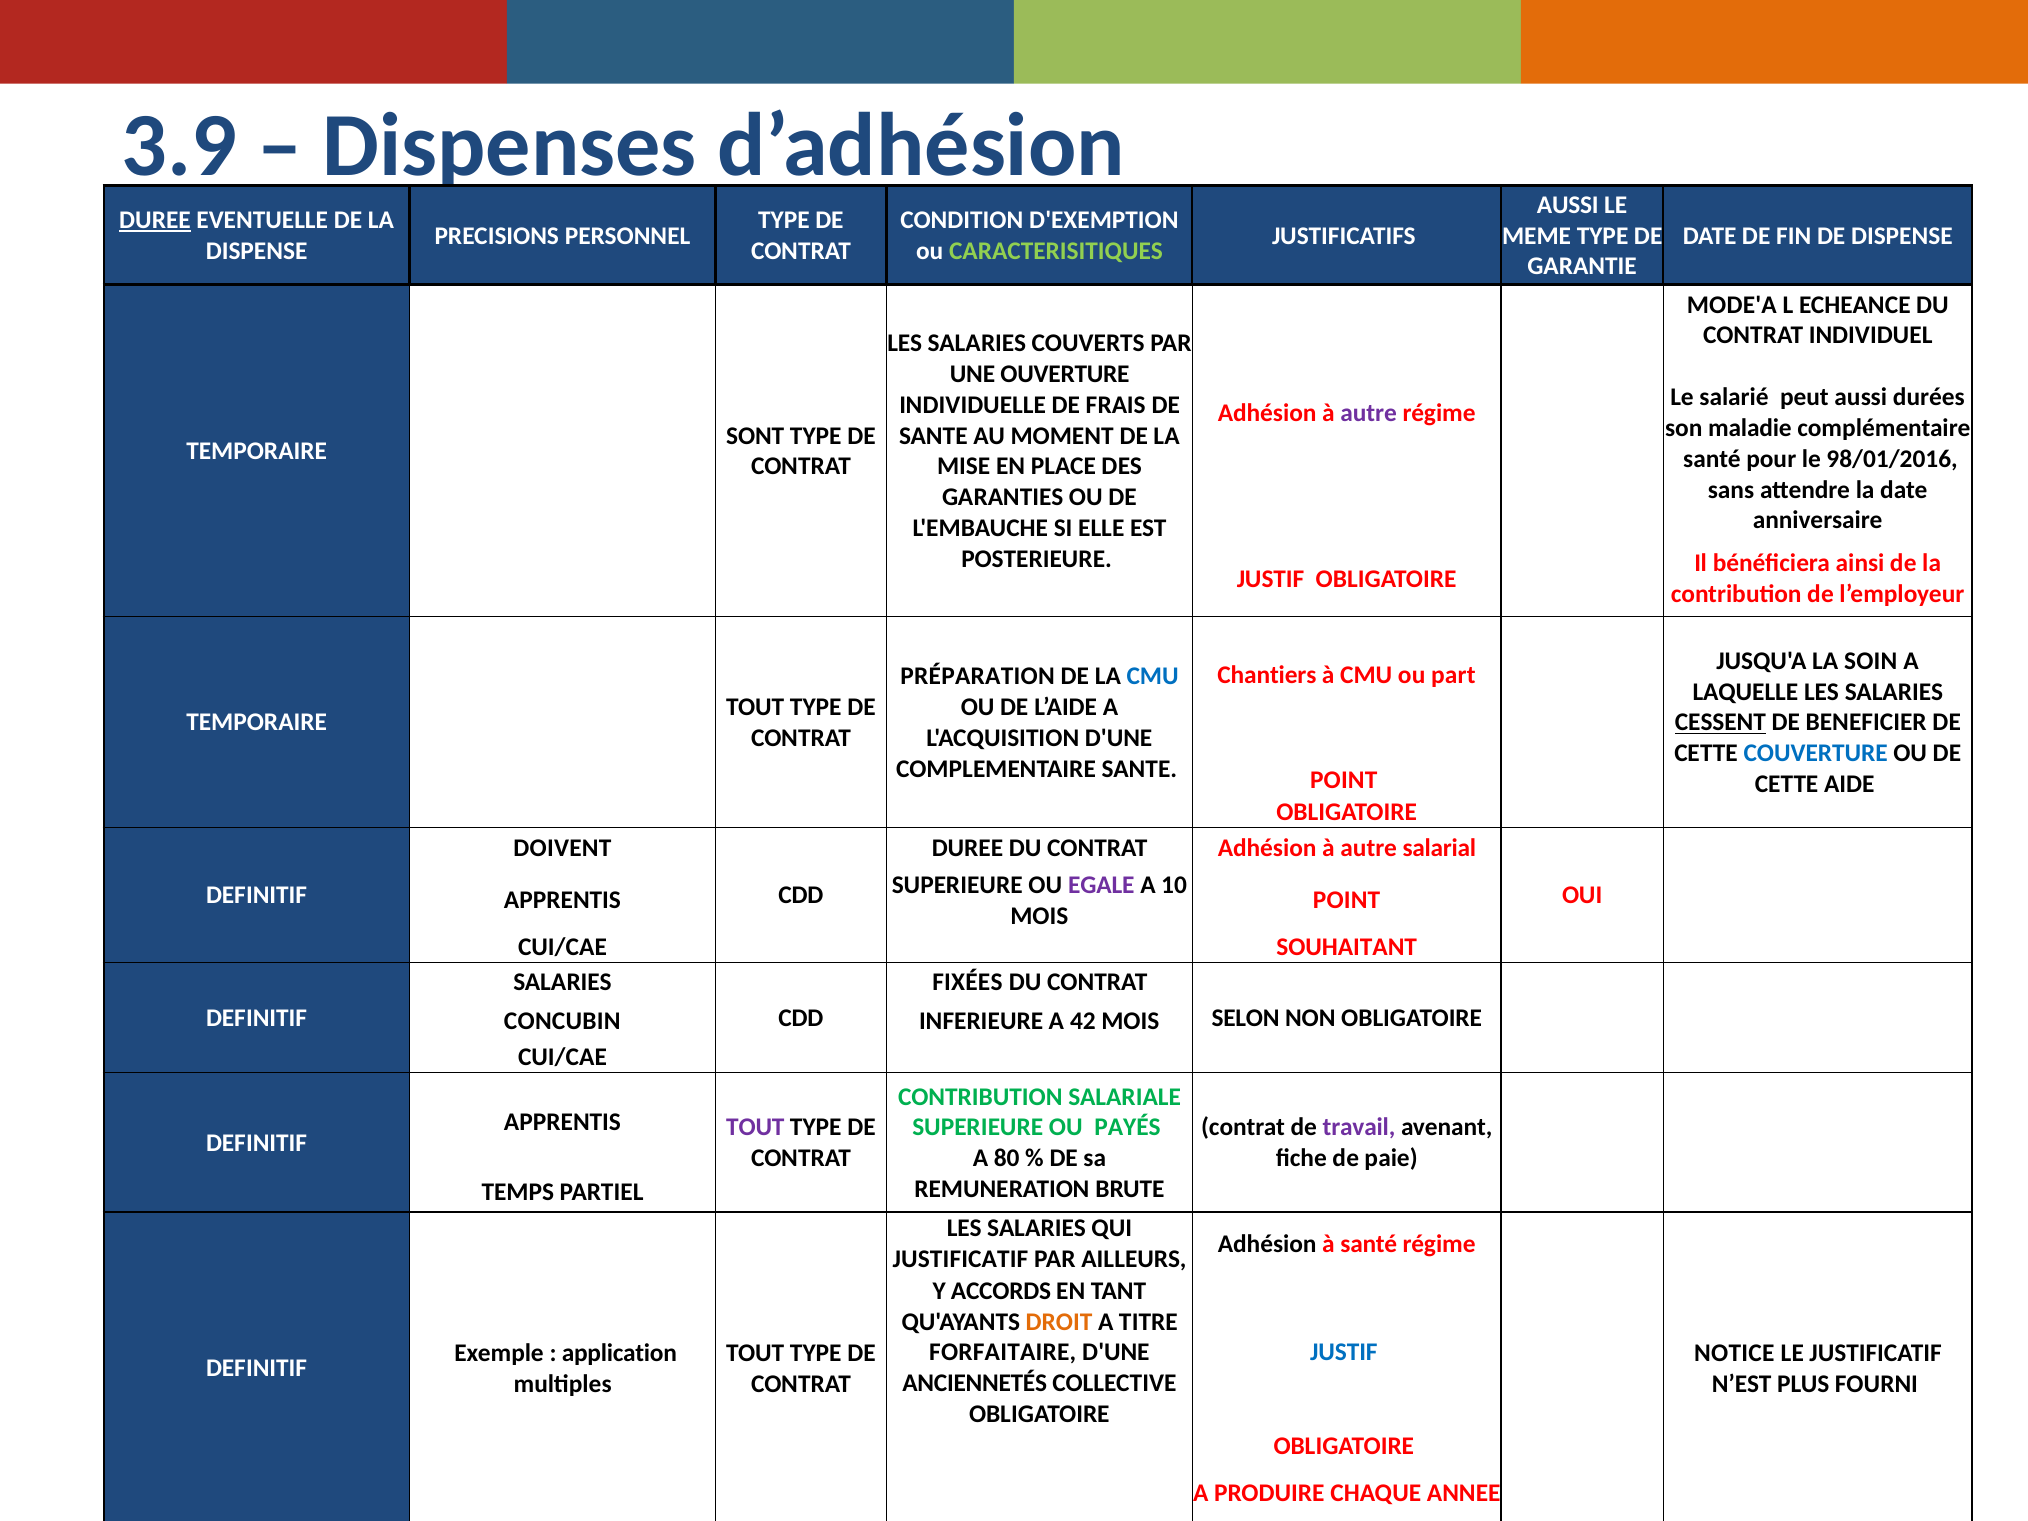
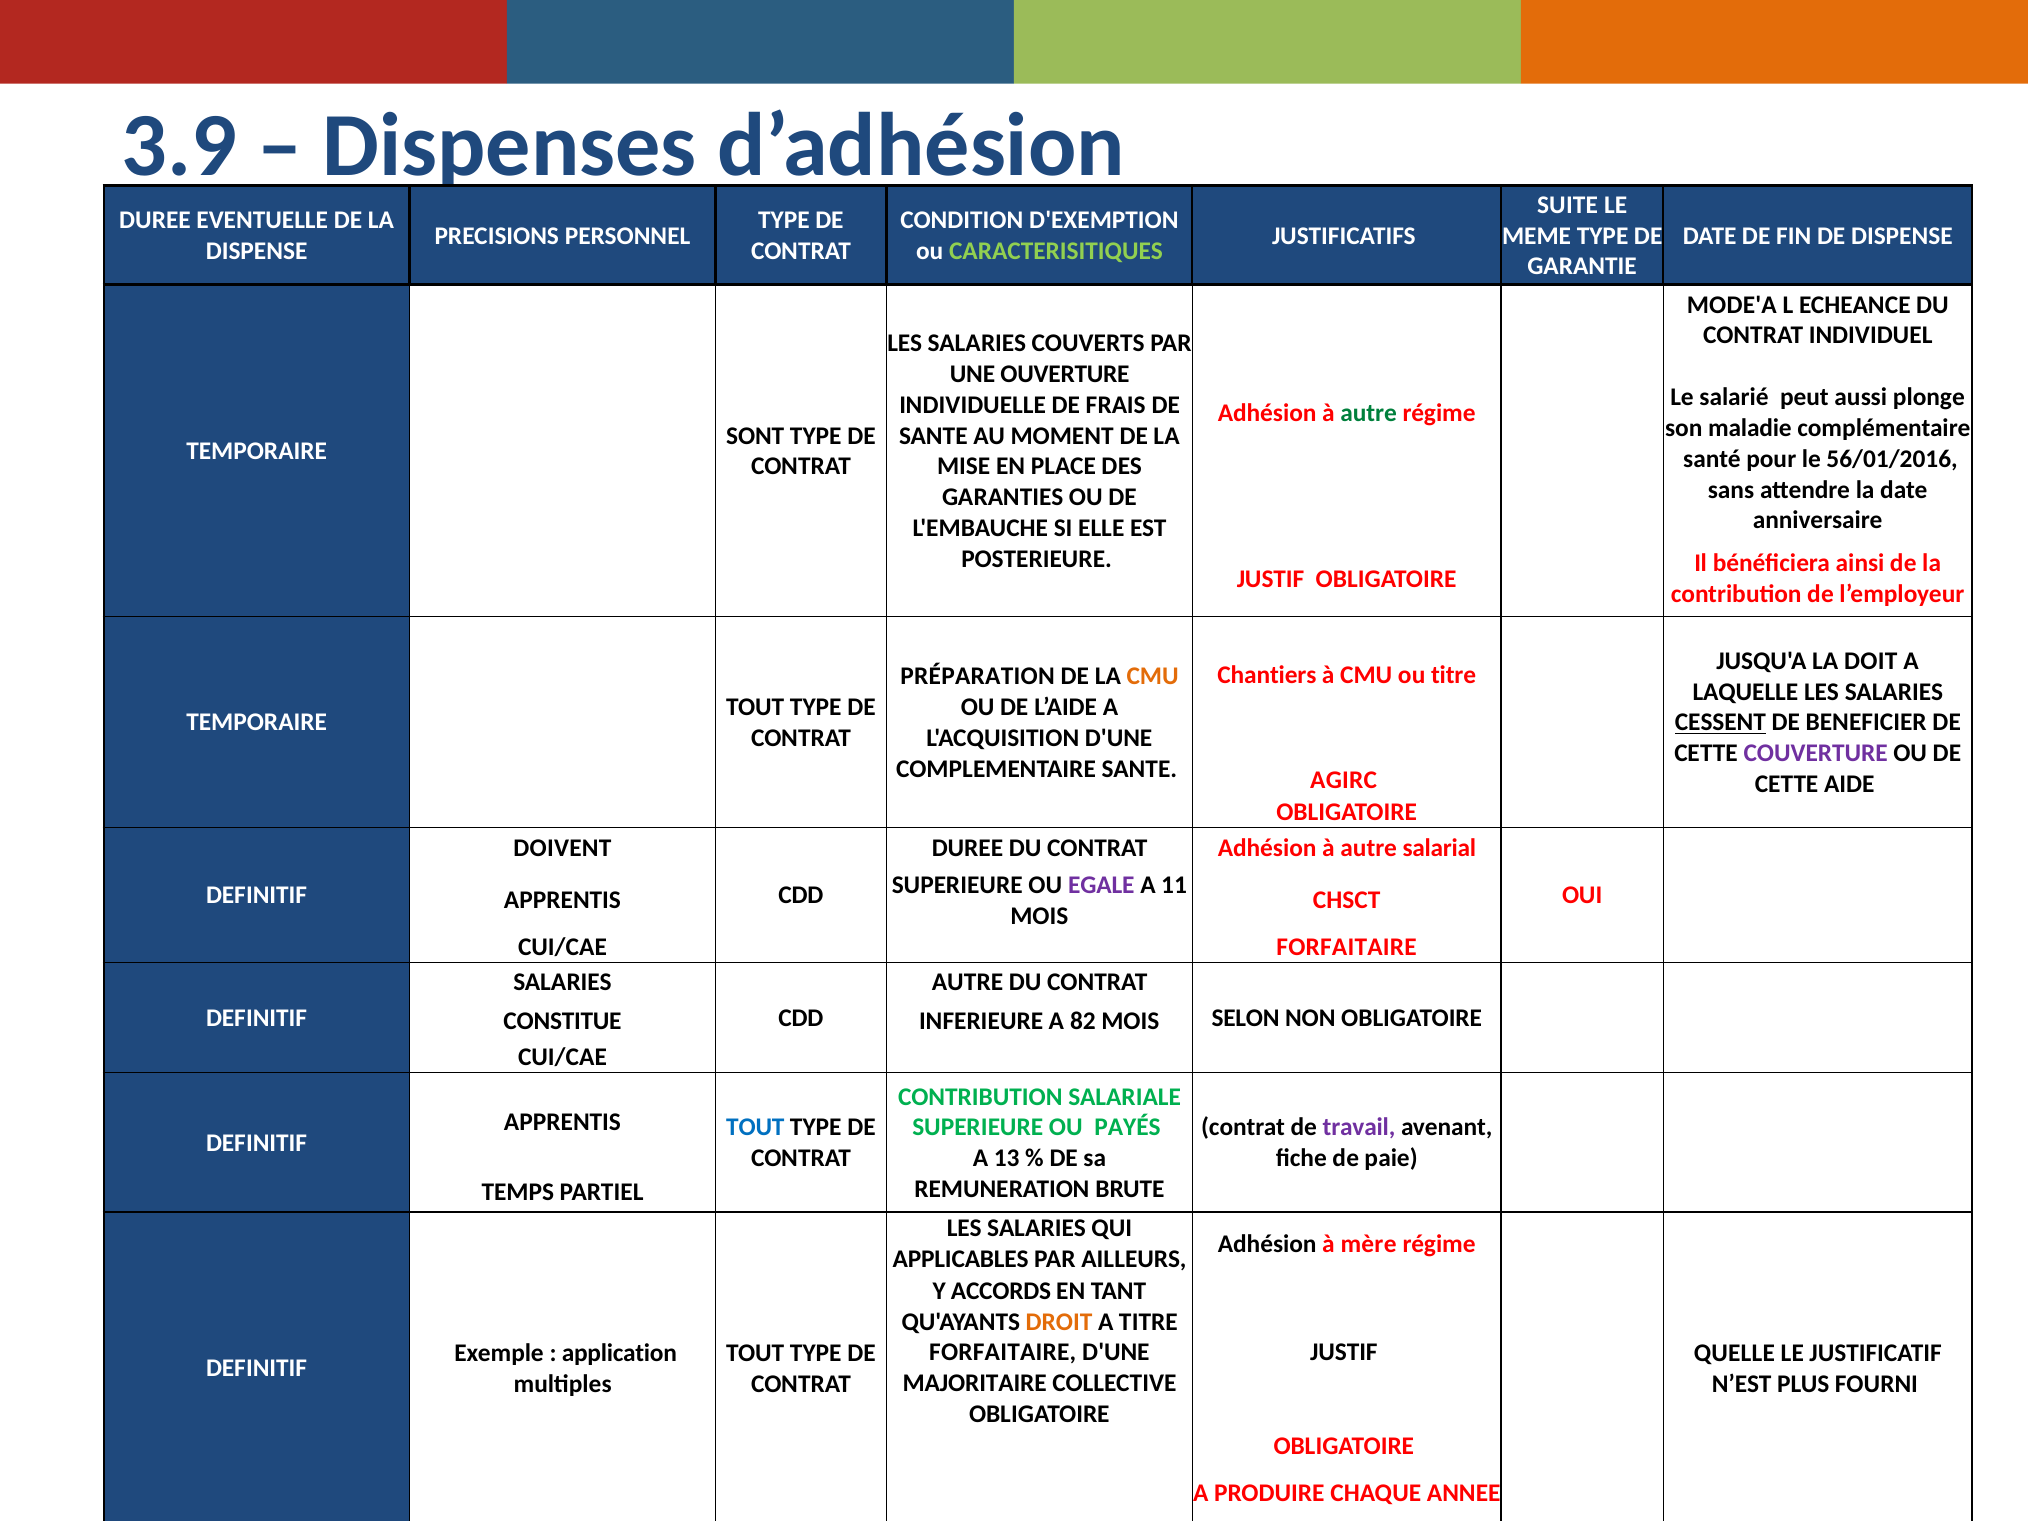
AUSSI at (1568, 205): AUSSI -> SUITE
DUREE at (155, 220) underline: present -> none
durées: durées -> plonge
autre at (1369, 413) colour: purple -> green
98/01/2016: 98/01/2016 -> 56/01/2016
SOIN: SOIN -> DOIT
ou part: part -> titre
CMU at (1153, 676) colour: blue -> orange
COUVERTURE colour: blue -> purple
POINT at (1344, 780): POINT -> AGIRC
10: 10 -> 11
POINT at (1347, 900): POINT -> CHSCT
CUI/CAE SOUHAITANT: SOUHAITANT -> FORFAITAIRE
FIXÉES at (967, 982): FIXÉES -> AUTRE
CONCUBIN: CONCUBIN -> CONSTITUE
42: 42 -> 82
TOUT at (755, 1128) colour: purple -> blue
80: 80 -> 13
à santé: santé -> mère
JUSTIFICATIF at (961, 1259): JUSTIFICATIF -> APPLICABLES
JUSTIF at (1344, 1353) colour: blue -> black
NOTICE: NOTICE -> QUELLE
ANCIENNETÉS: ANCIENNETÉS -> MAJORITAIRE
